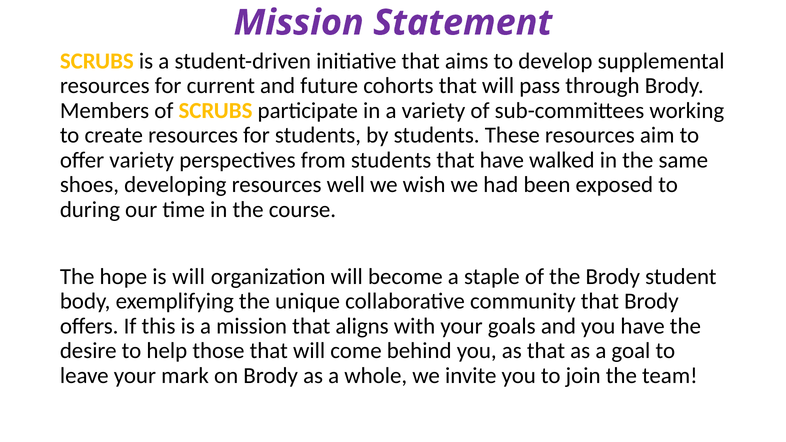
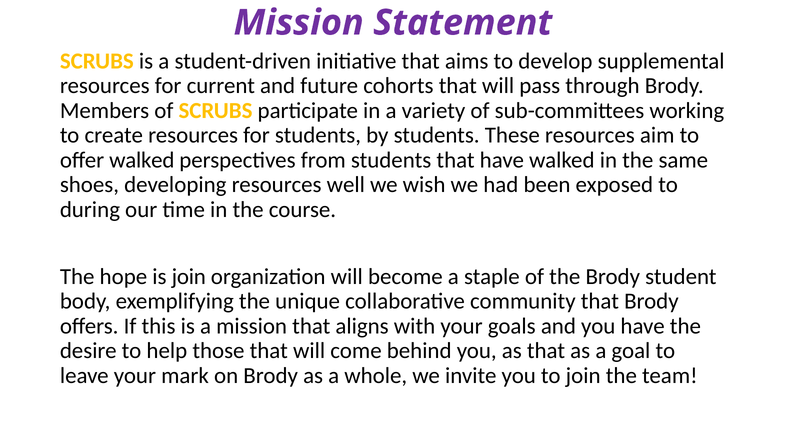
offer variety: variety -> walked
is will: will -> join
